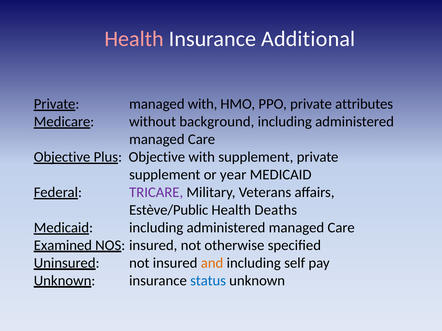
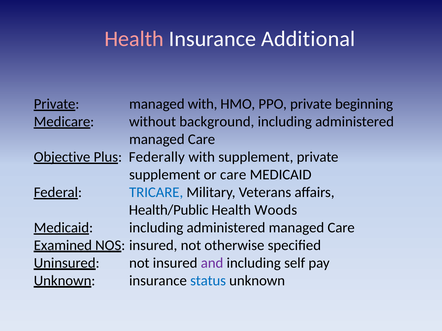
attributes: attributes -> beginning
Plus Objective: Objective -> Federally
or year: year -> care
TRICARE colour: purple -> blue
Estève/Public: Estève/Public -> Health/Public
Deaths: Deaths -> Woods
and colour: orange -> purple
